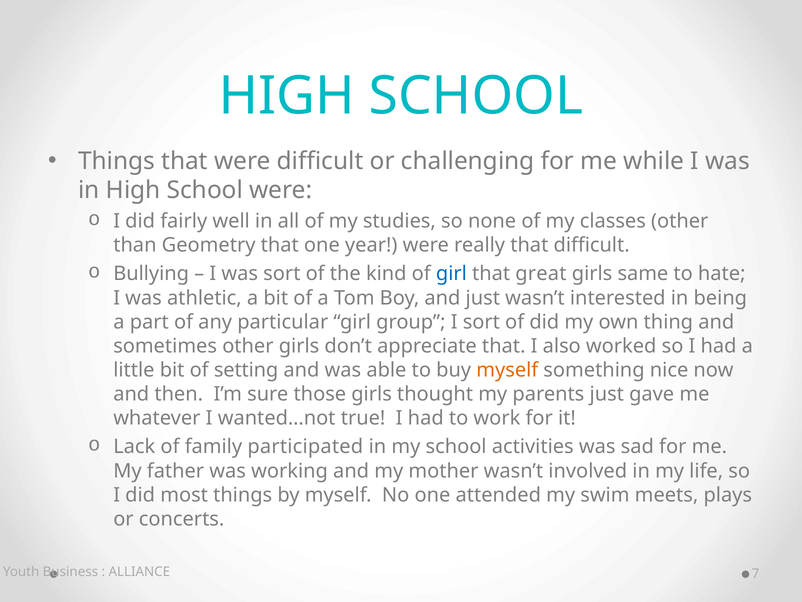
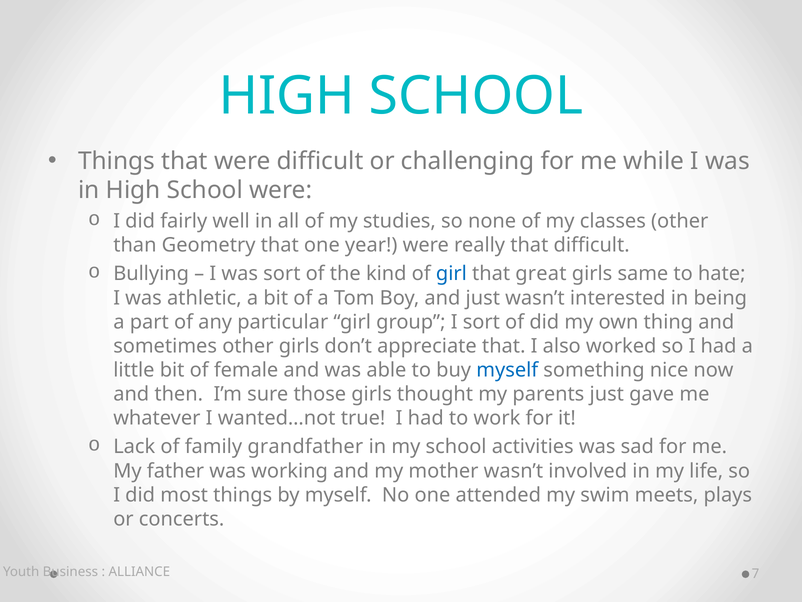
setting: setting -> female
myself at (507, 370) colour: orange -> blue
participated: participated -> grandfather
